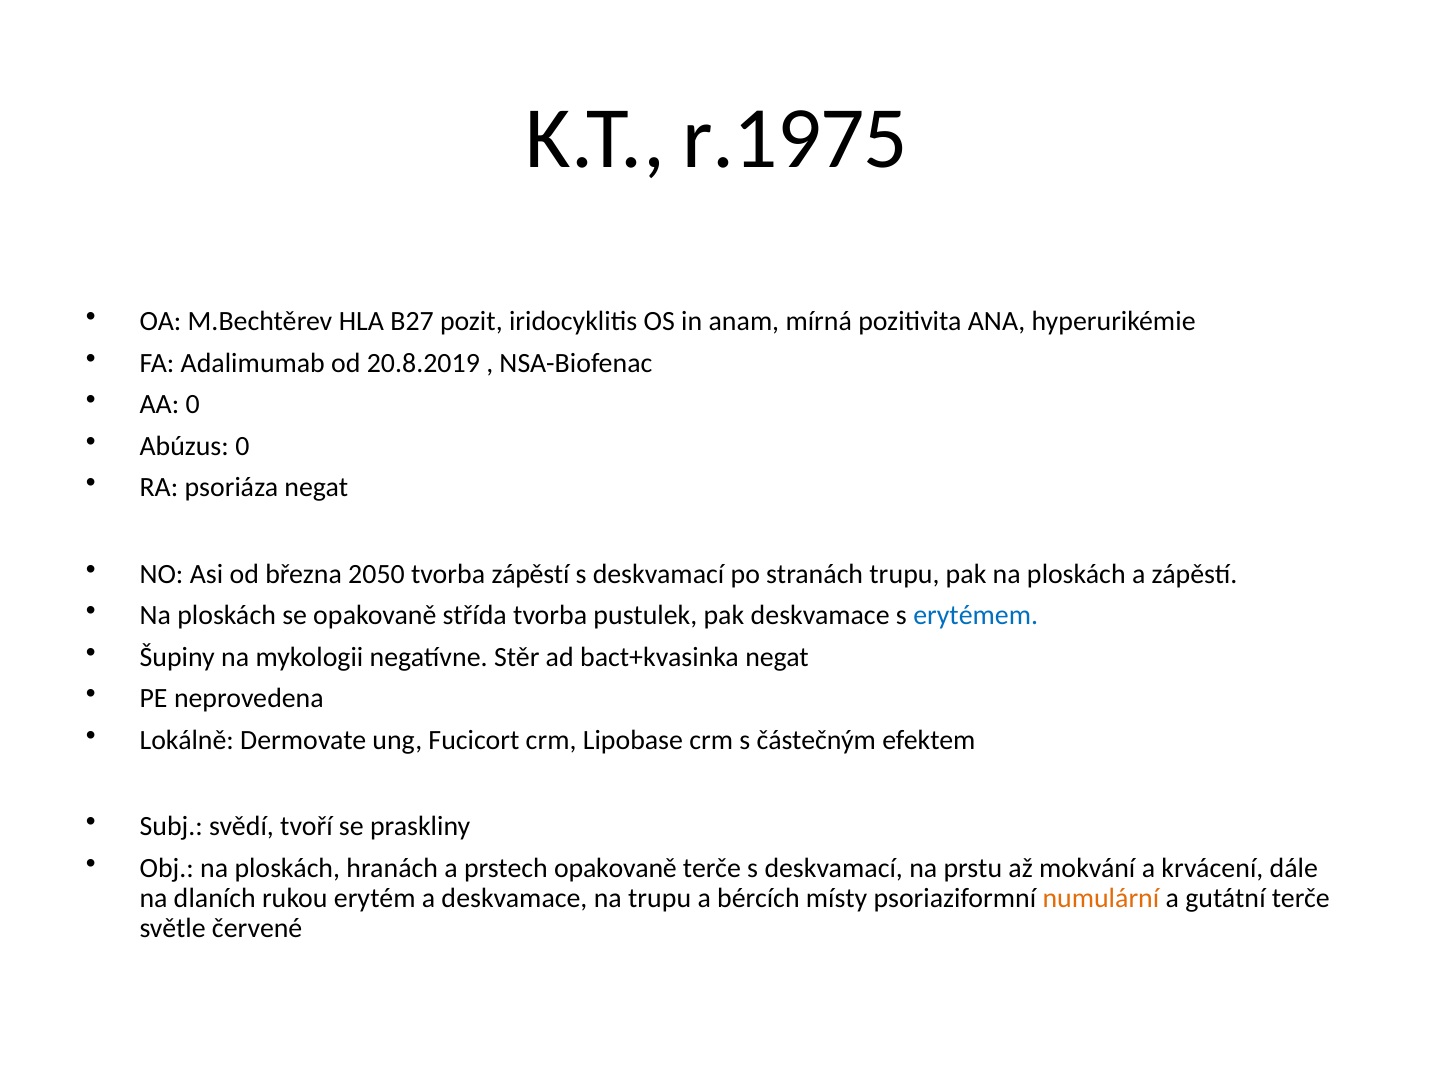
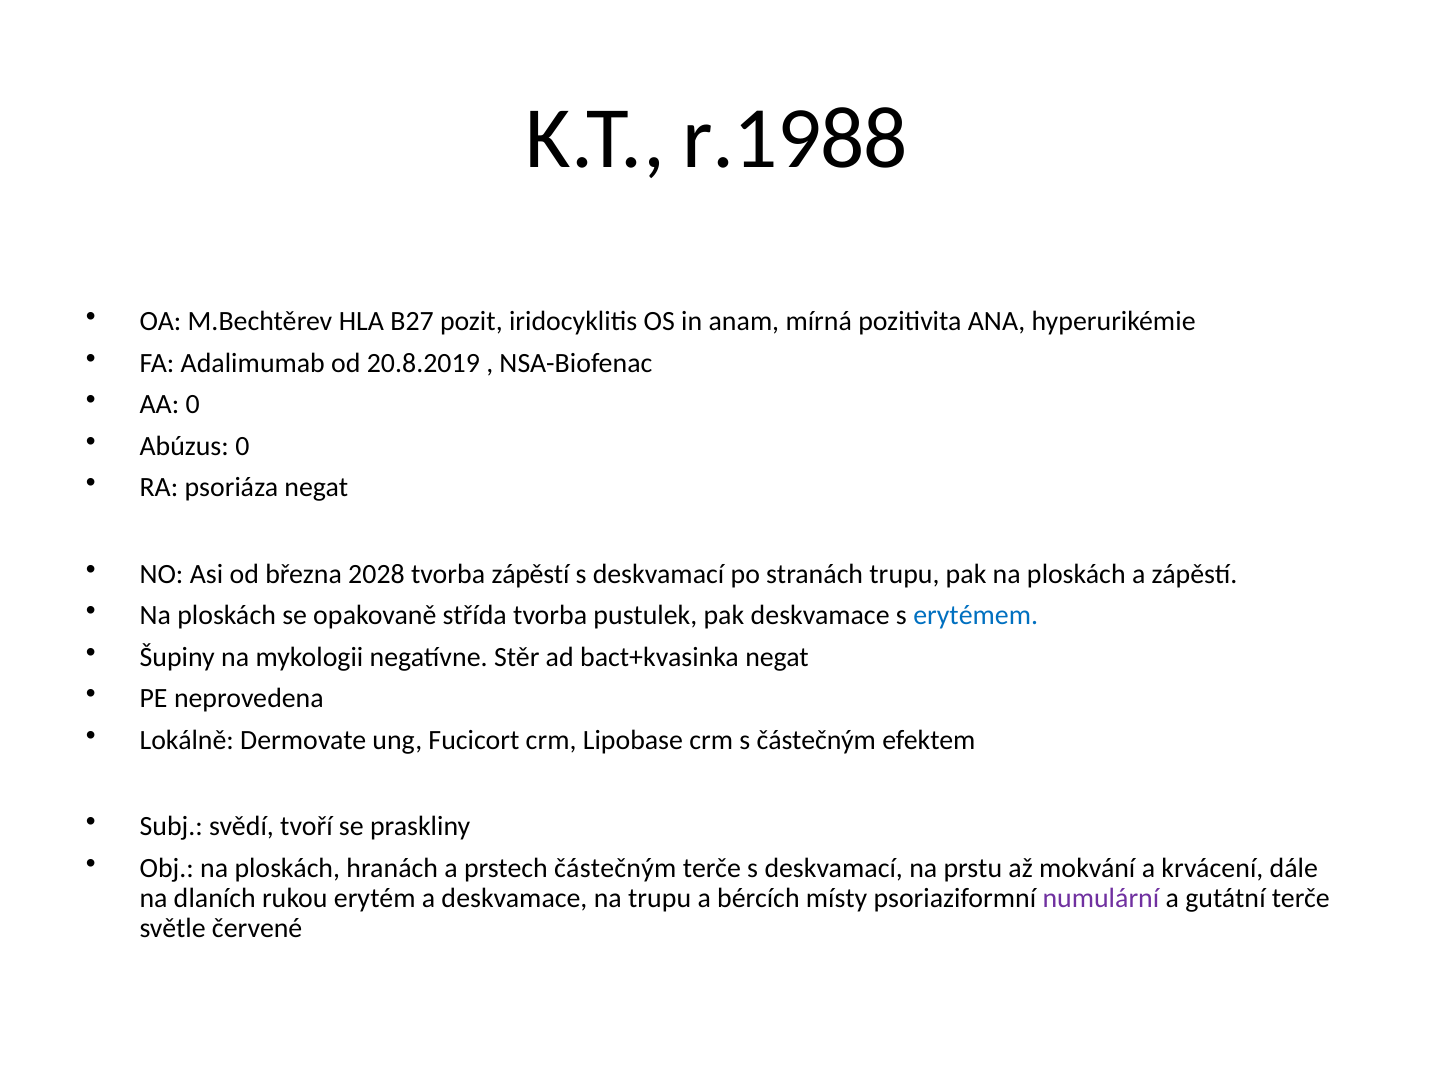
r.1975: r.1975 -> r.1988
2050: 2050 -> 2028
prstech opakovaně: opakovaně -> částečným
numulární colour: orange -> purple
